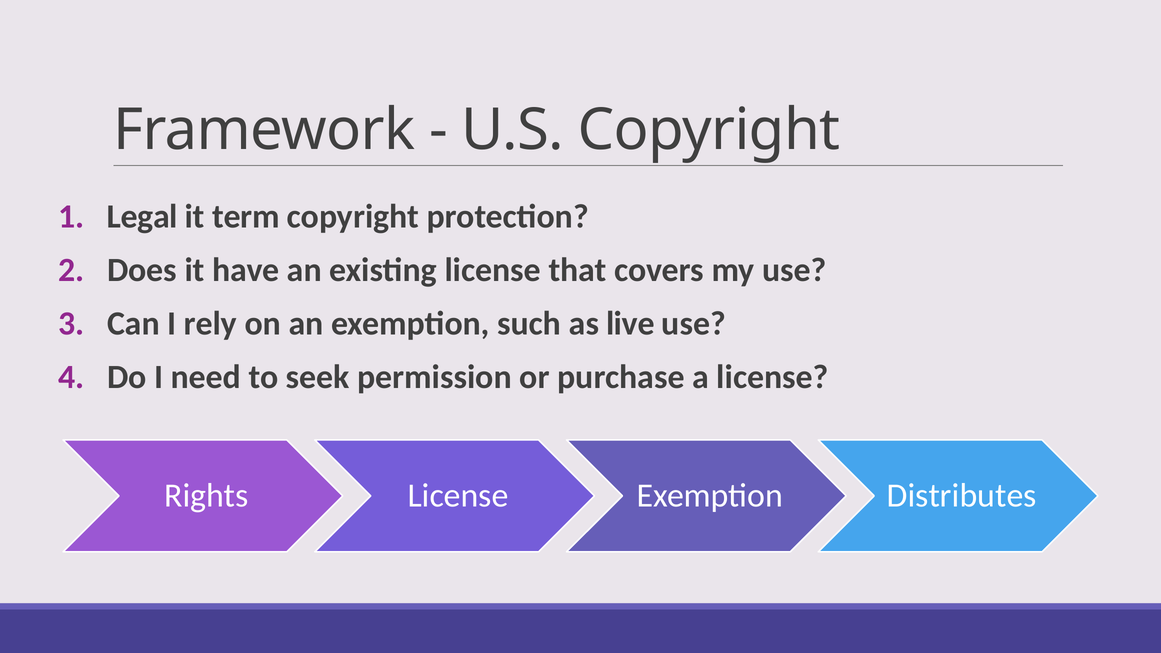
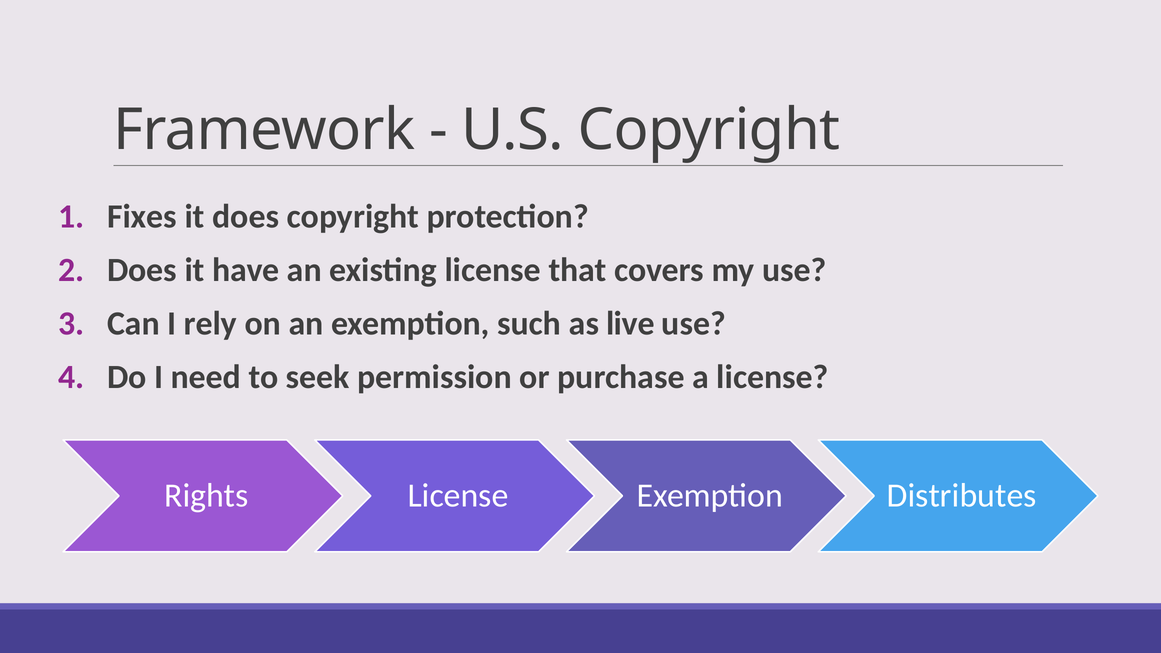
Legal: Legal -> Fixes
it term: term -> does
